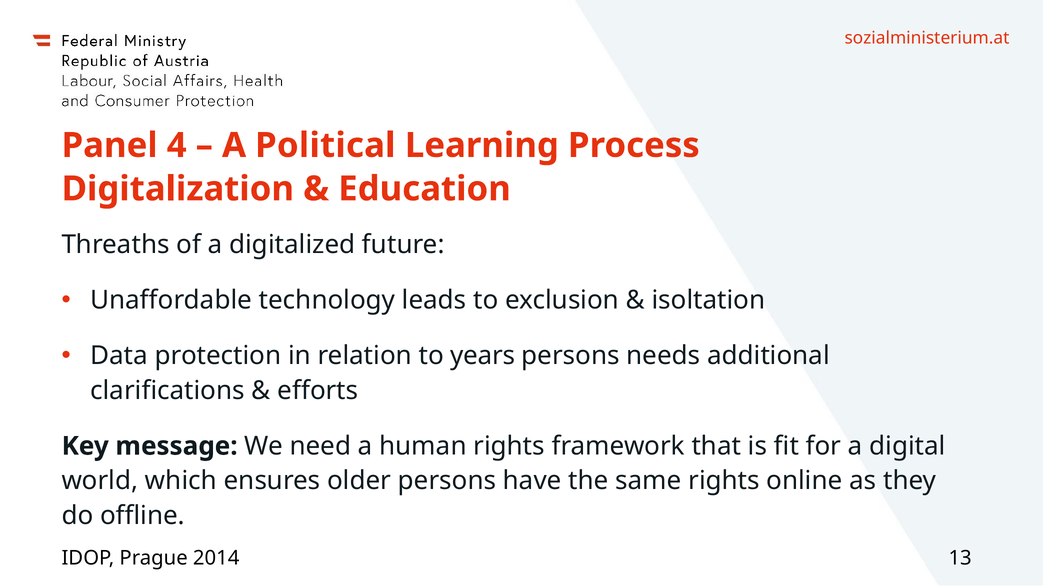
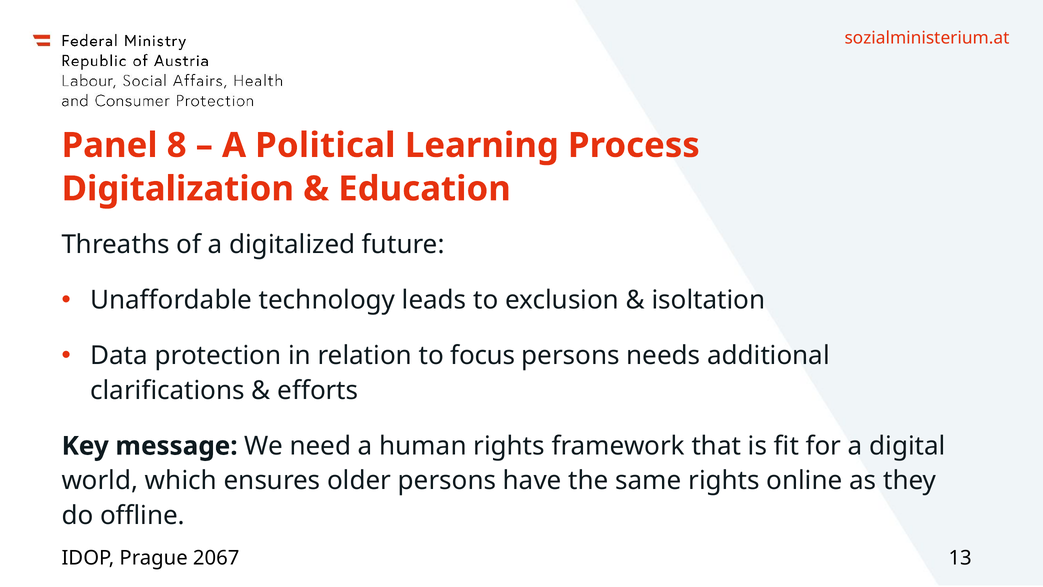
4: 4 -> 8
years: years -> focus
2014: 2014 -> 2067
